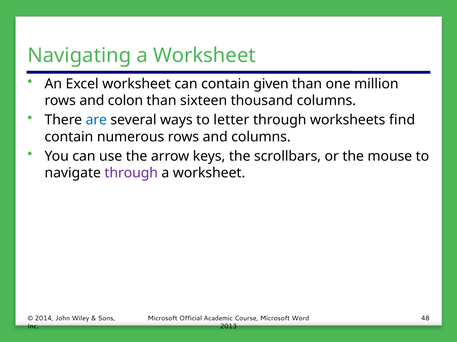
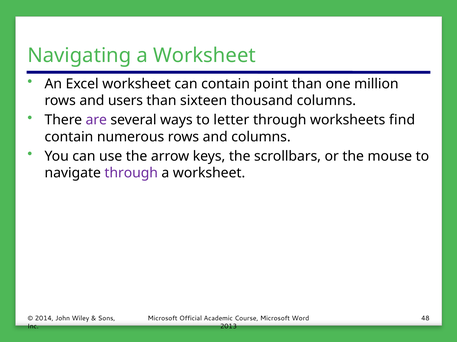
given: given -> point
colon: colon -> users
are colour: blue -> purple
